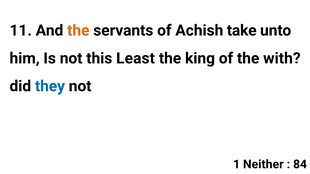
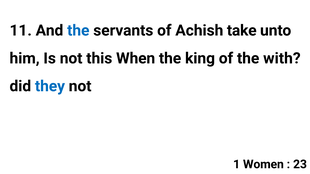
the at (78, 31) colour: orange -> blue
Least: Least -> When
Neither: Neither -> Women
84: 84 -> 23
